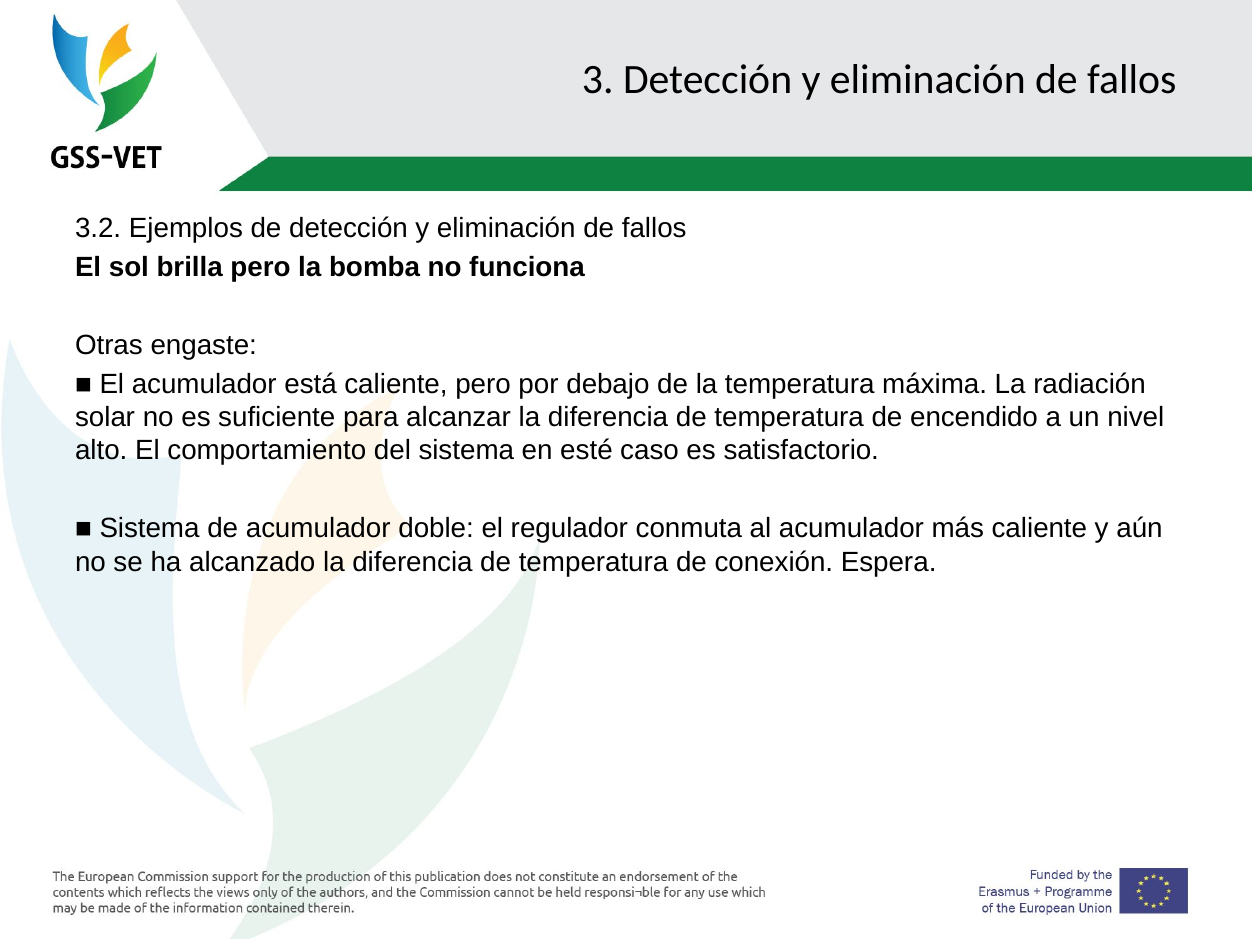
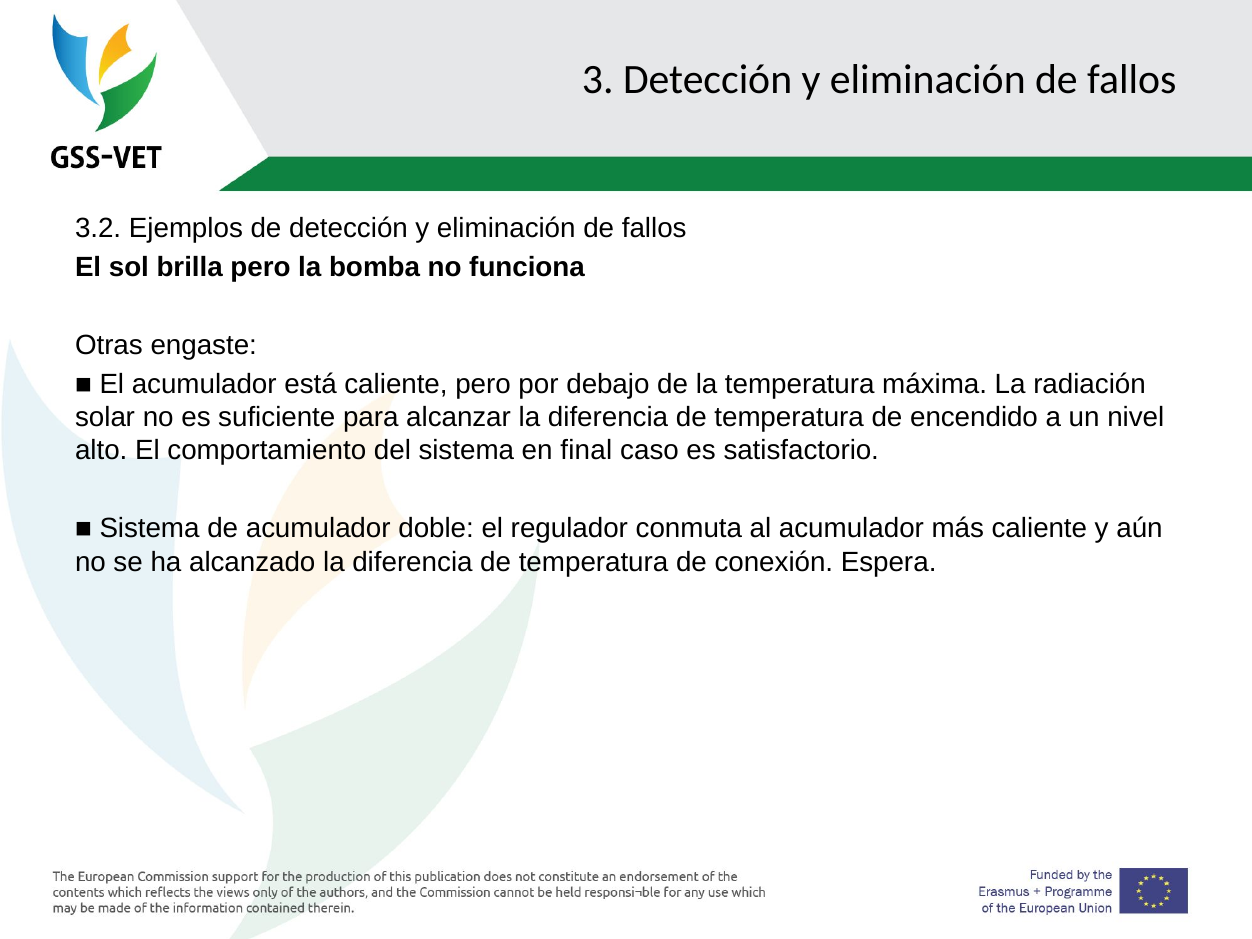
esté: esté -> final
